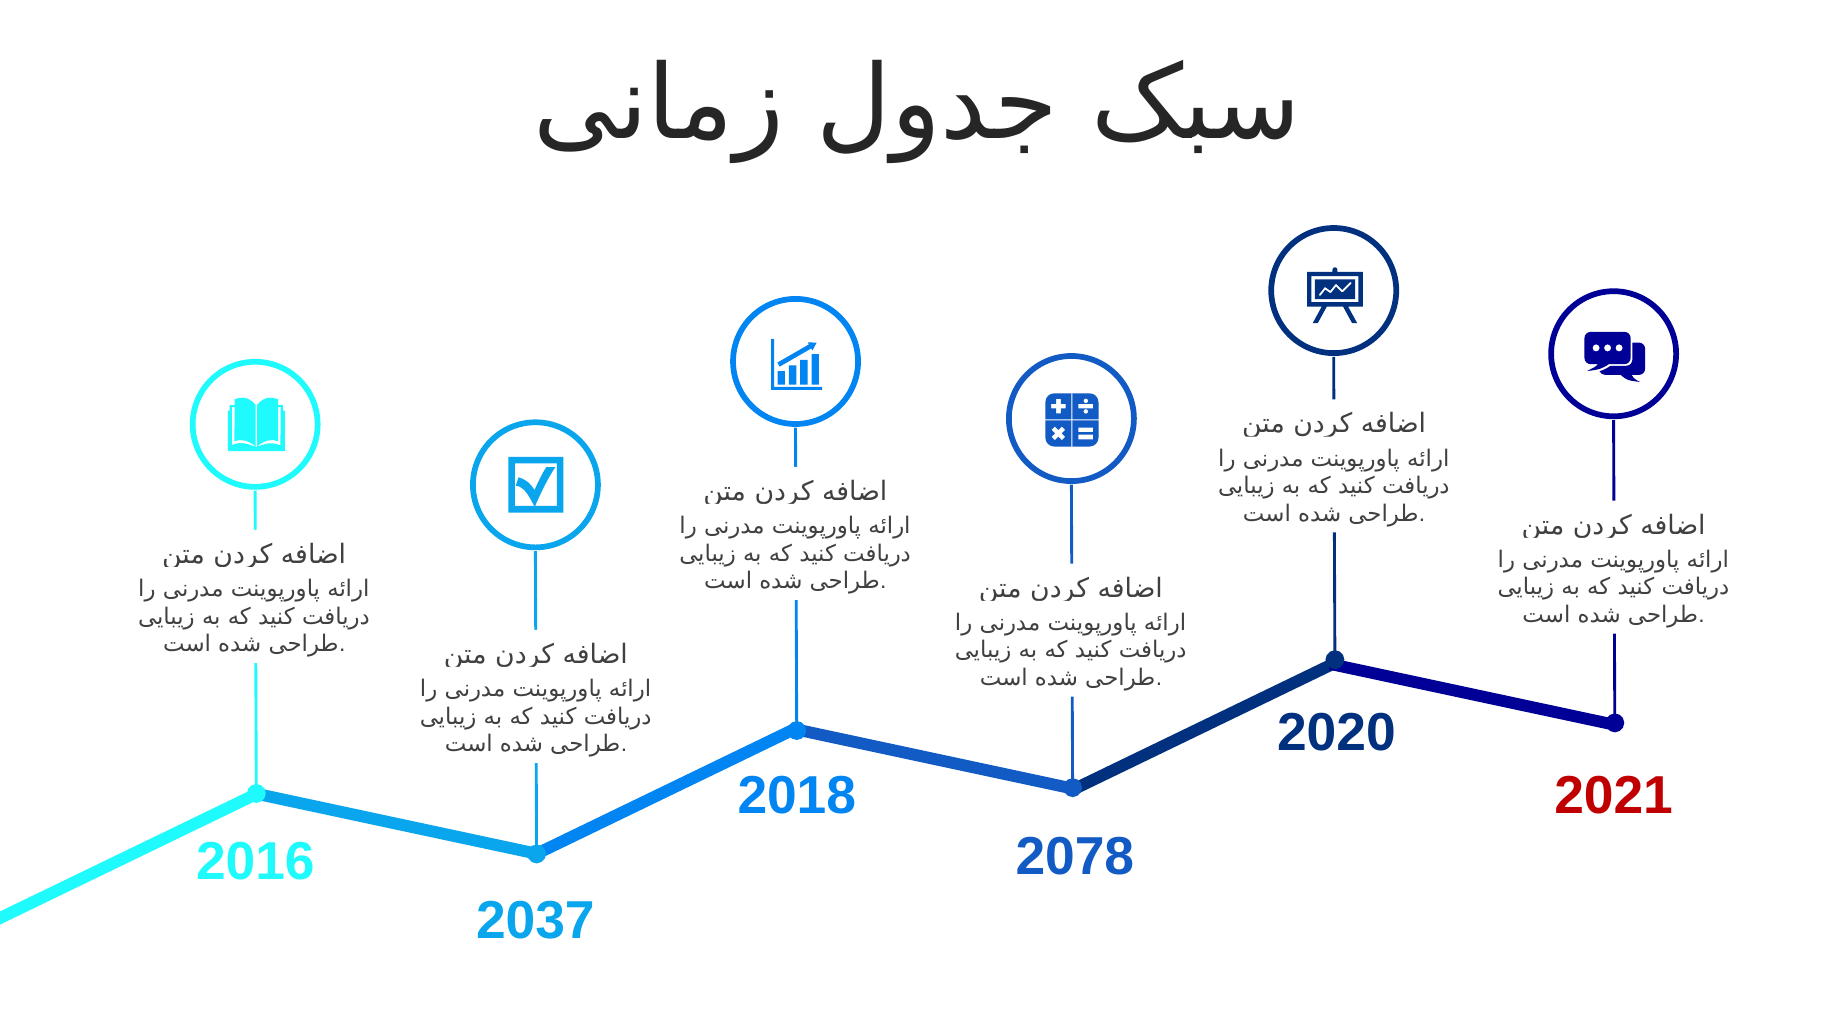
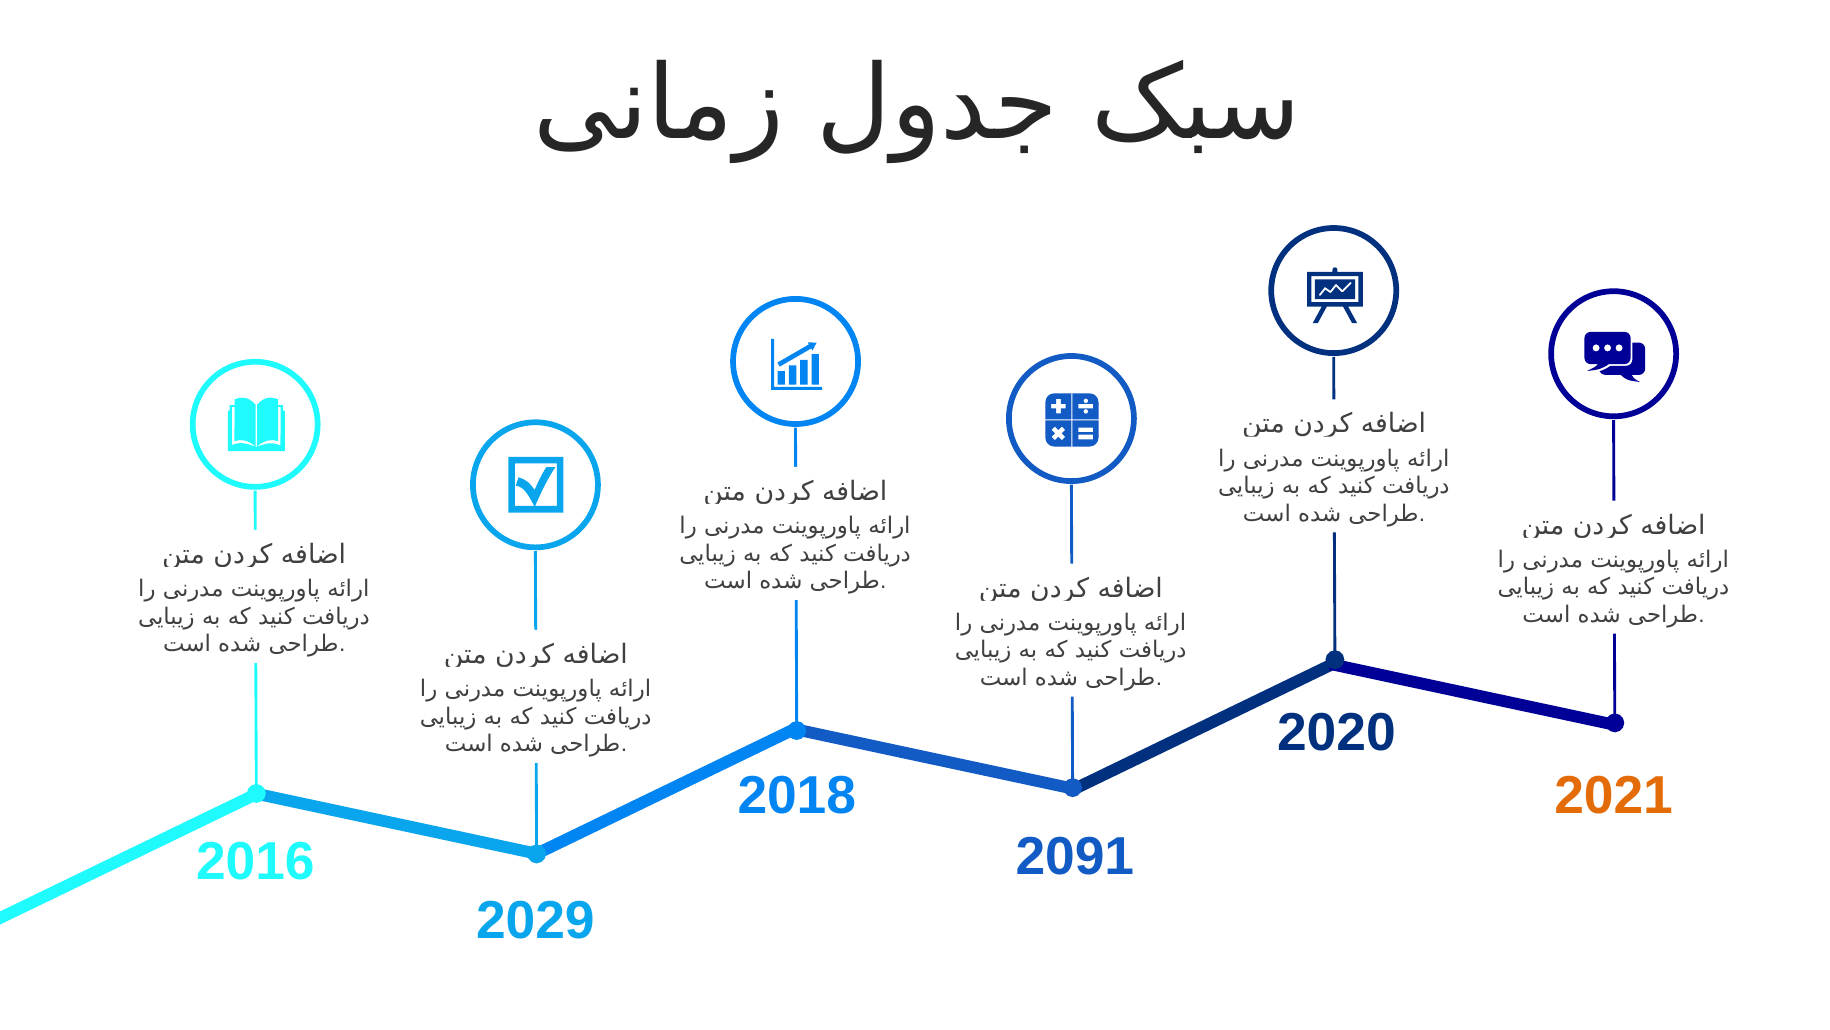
2021 colour: red -> orange
2078: 2078 -> 2091
2037: 2037 -> 2029
